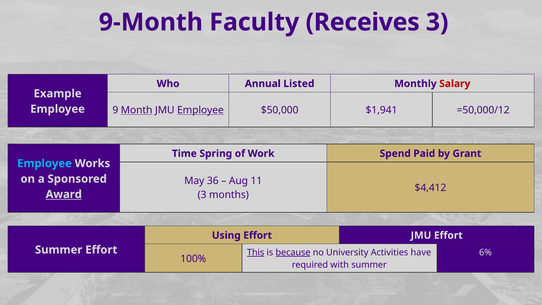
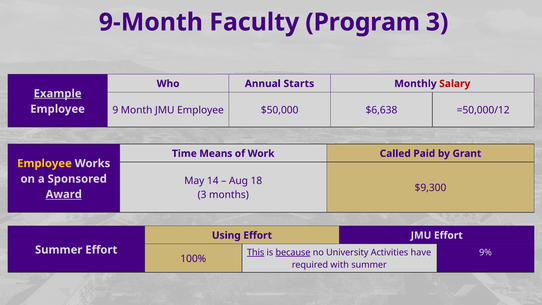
Receives: Receives -> Program
Listed: Listed -> Starts
Example underline: none -> present
Month underline: present -> none
Employee at (200, 110) underline: present -> none
$1,941: $1,941 -> $6,638
Spring: Spring -> Means
Spend: Spend -> Called
Employee at (44, 163) colour: light blue -> yellow
36: 36 -> 14
11: 11 -> 18
$4,412: $4,412 -> $9,300
6%: 6% -> 9%
